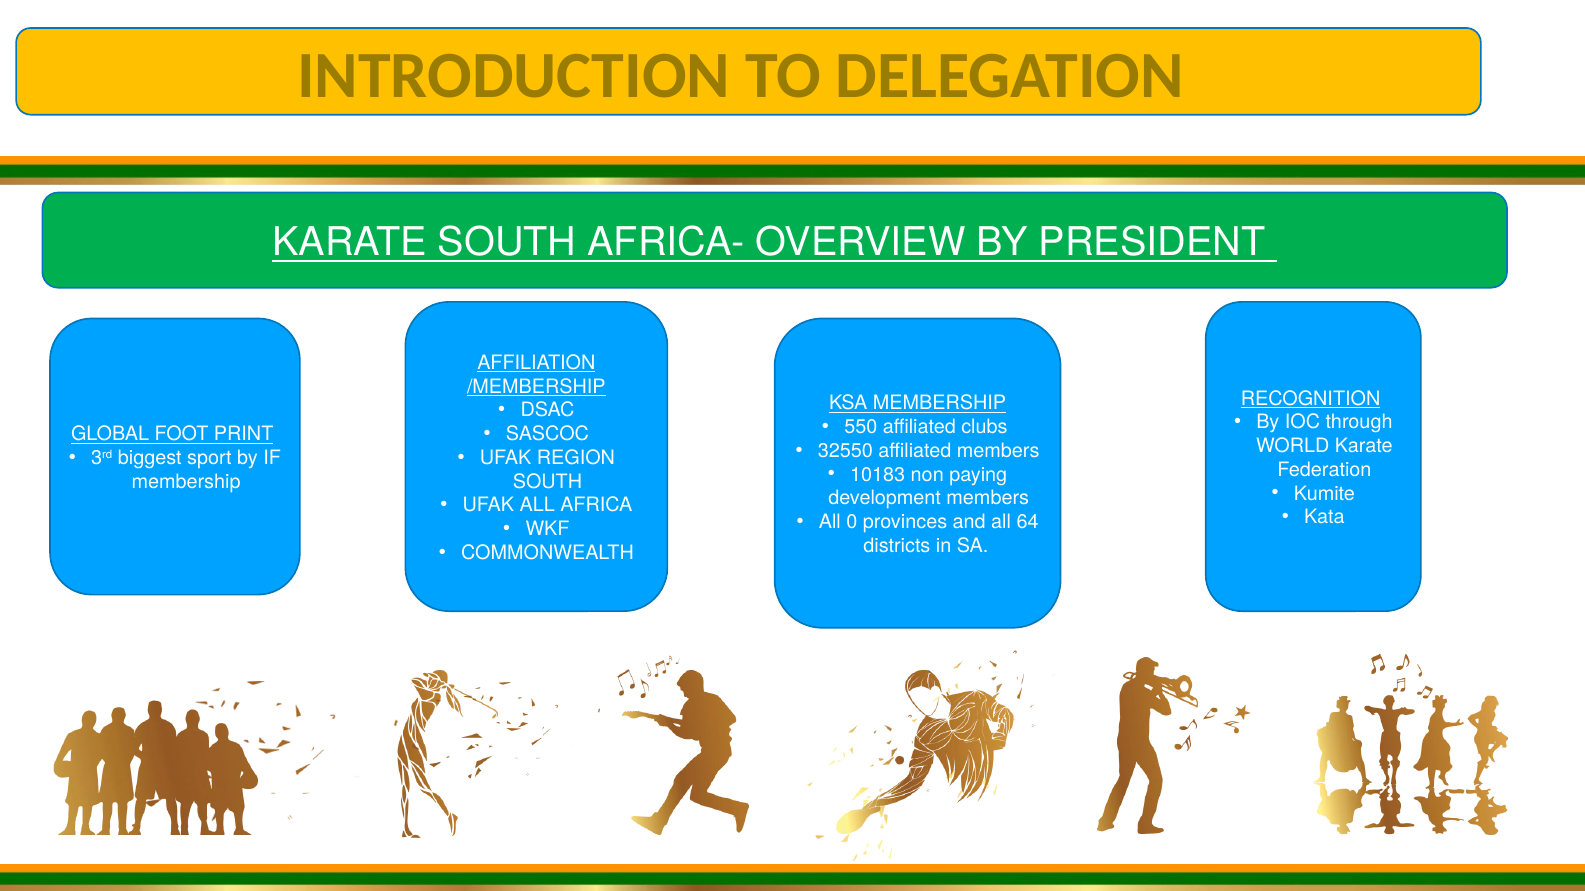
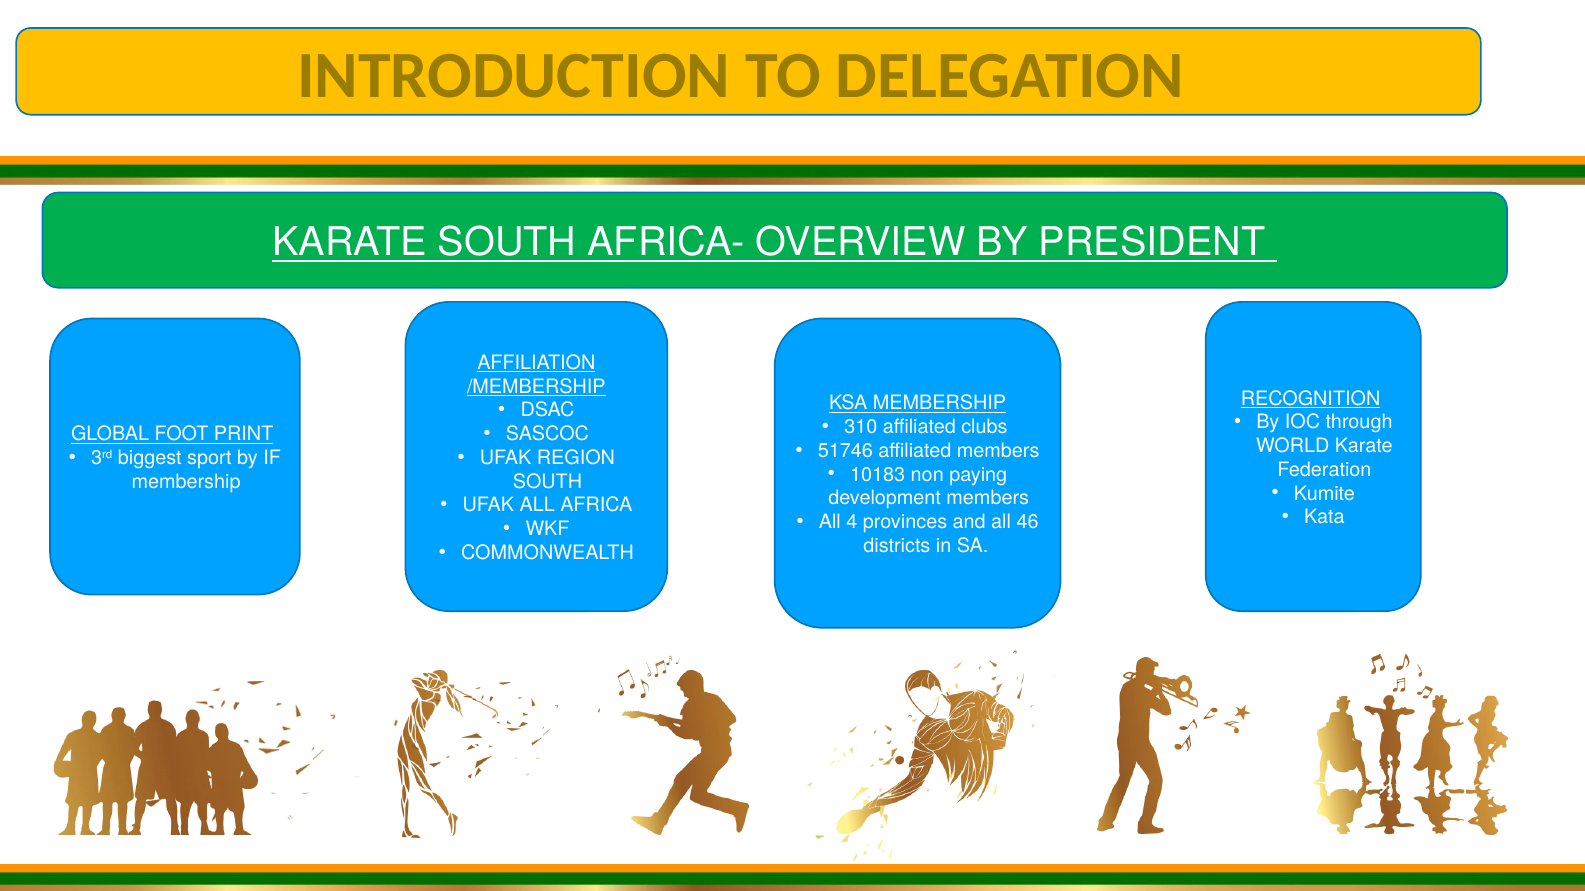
550: 550 -> 310
32550: 32550 -> 51746
0: 0 -> 4
64: 64 -> 46
